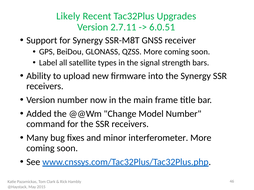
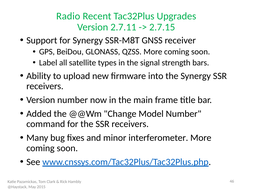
Likely: Likely -> Radio
6.0.51: 6.0.51 -> 2.7.15
